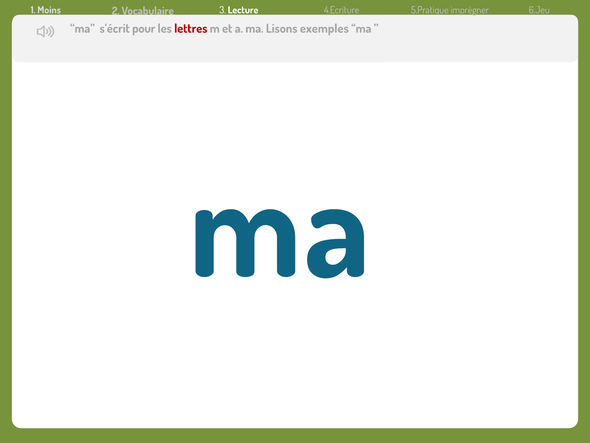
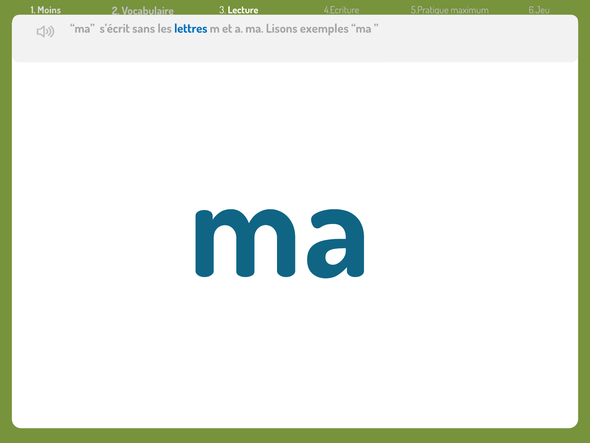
imprégner: imprégner -> maximum
pour: pour -> sans
lettres colour: red -> blue
